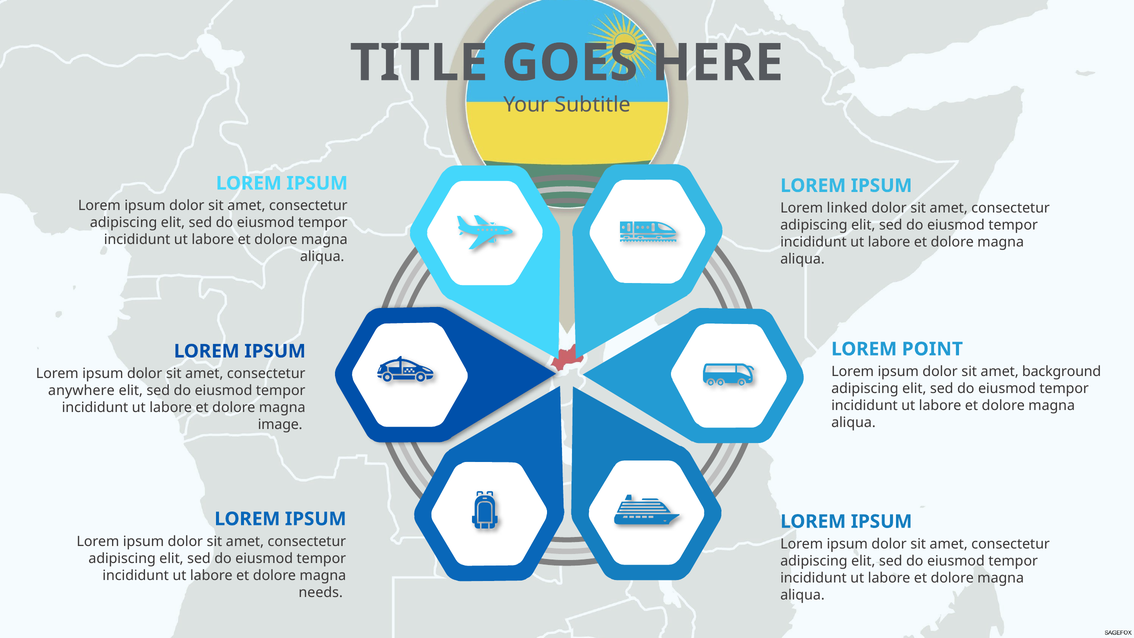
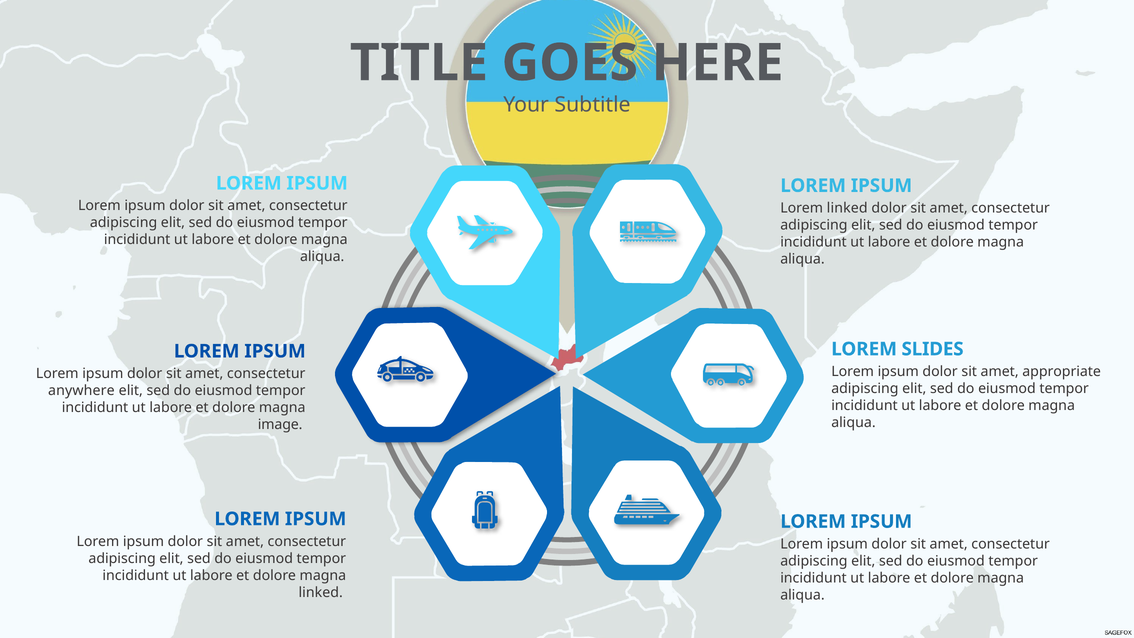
POINT: POINT -> SLIDES
background: background -> appropriate
needs at (321, 592): needs -> linked
